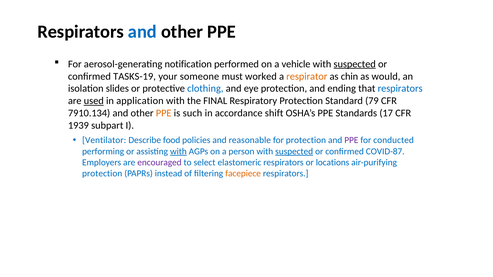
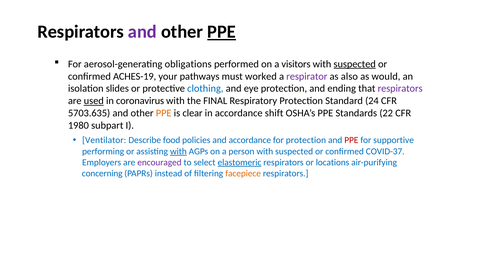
and at (142, 32) colour: blue -> purple
PPE at (222, 32) underline: none -> present
notification: notification -> obligations
vehicle: vehicle -> visitors
TASKS-19: TASKS-19 -> ACHES-19
someone: someone -> pathways
respirator colour: orange -> purple
chin: chin -> also
respirators at (400, 89) colour: blue -> purple
application: application -> coronavirus
79: 79 -> 24
7910.134: 7910.134 -> 5703.635
such: such -> clear
17: 17 -> 22
1939: 1939 -> 1980
and reasonable: reasonable -> accordance
PPE at (351, 140) colour: purple -> red
conducted: conducted -> supportive
suspected at (294, 152) underline: present -> none
COVID-87: COVID-87 -> COVID-37
elastomeric underline: none -> present
protection at (102, 174): protection -> concerning
